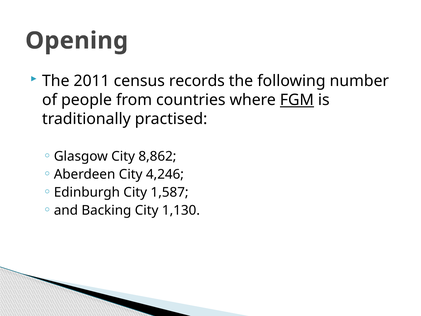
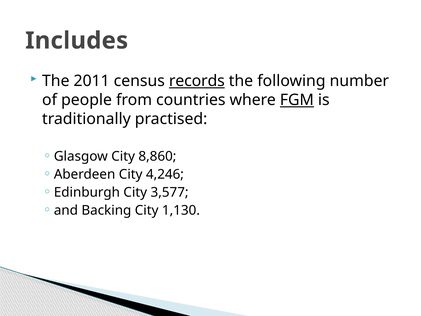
Opening: Opening -> Includes
records underline: none -> present
8,862: 8,862 -> 8,860
1,587: 1,587 -> 3,577
